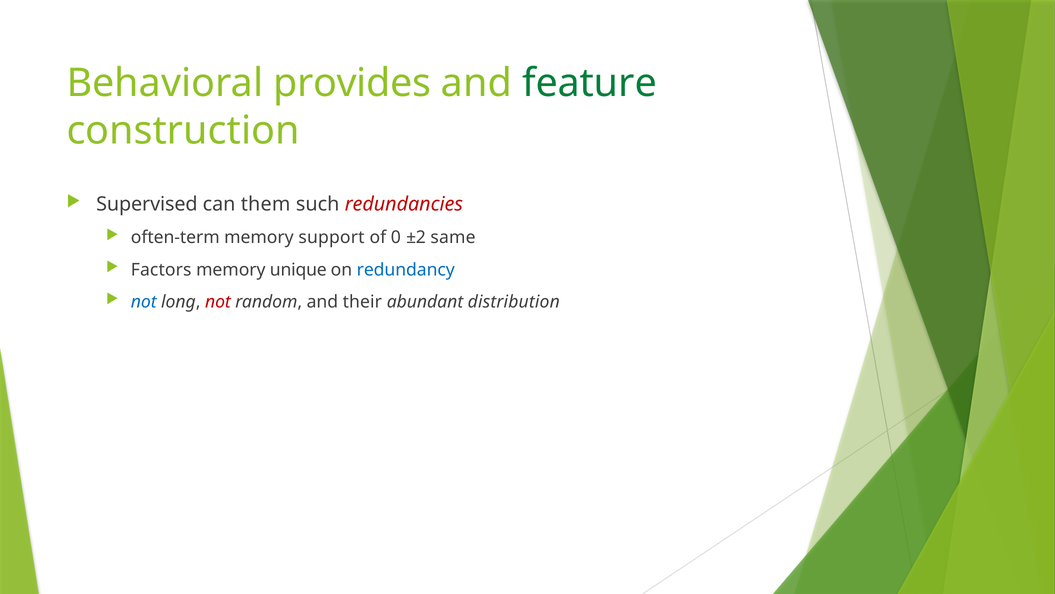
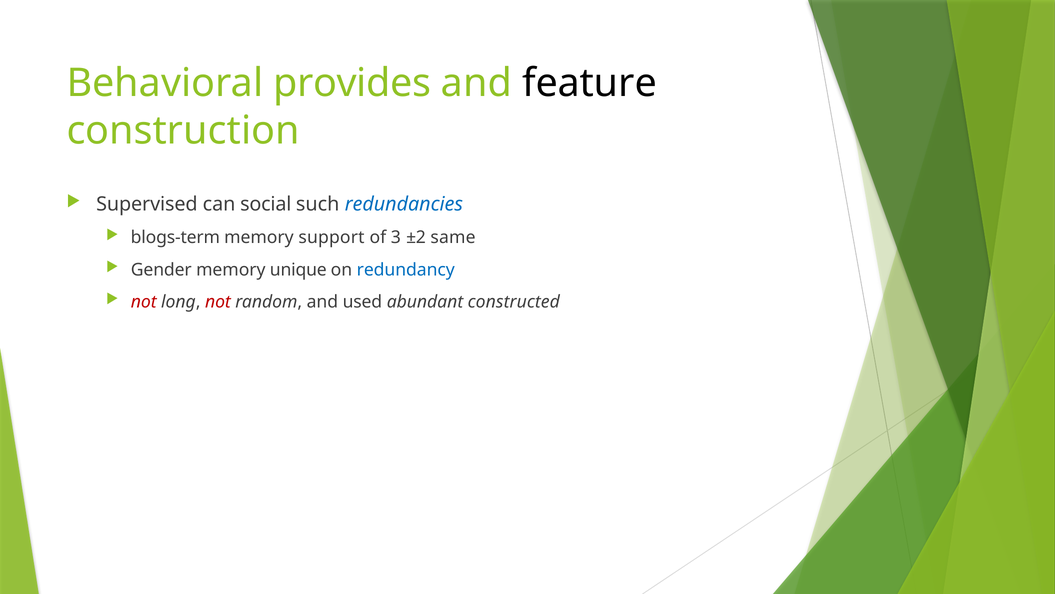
feature colour: green -> black
them: them -> social
redundancies colour: red -> blue
often-term: often-term -> blogs-term
0: 0 -> 3
Factors: Factors -> Gender
not at (144, 302) colour: blue -> red
their: their -> used
distribution: distribution -> constructed
